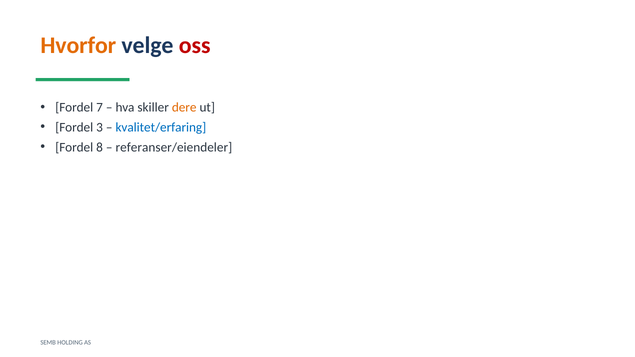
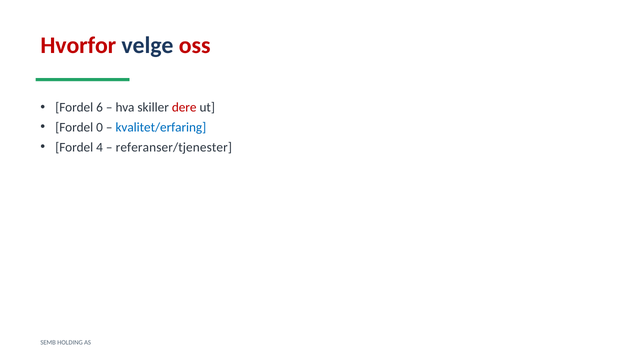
Hvorfor colour: orange -> red
7: 7 -> 6
dere colour: orange -> red
3: 3 -> 0
8: 8 -> 4
referanser/eiendeler: referanser/eiendeler -> referanser/tjenester
